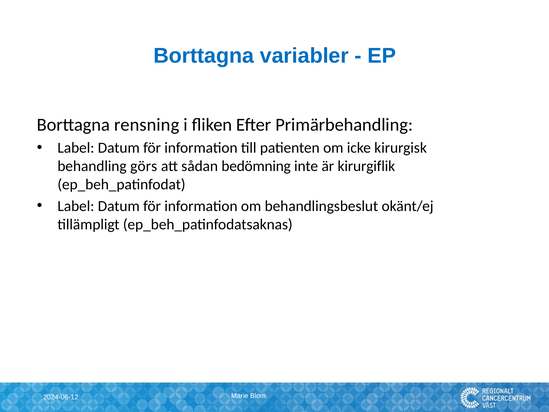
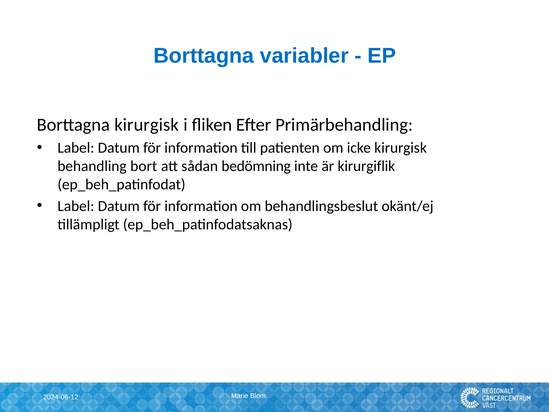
Borttagna rensning: rensning -> kirurgisk
görs: görs -> bort
